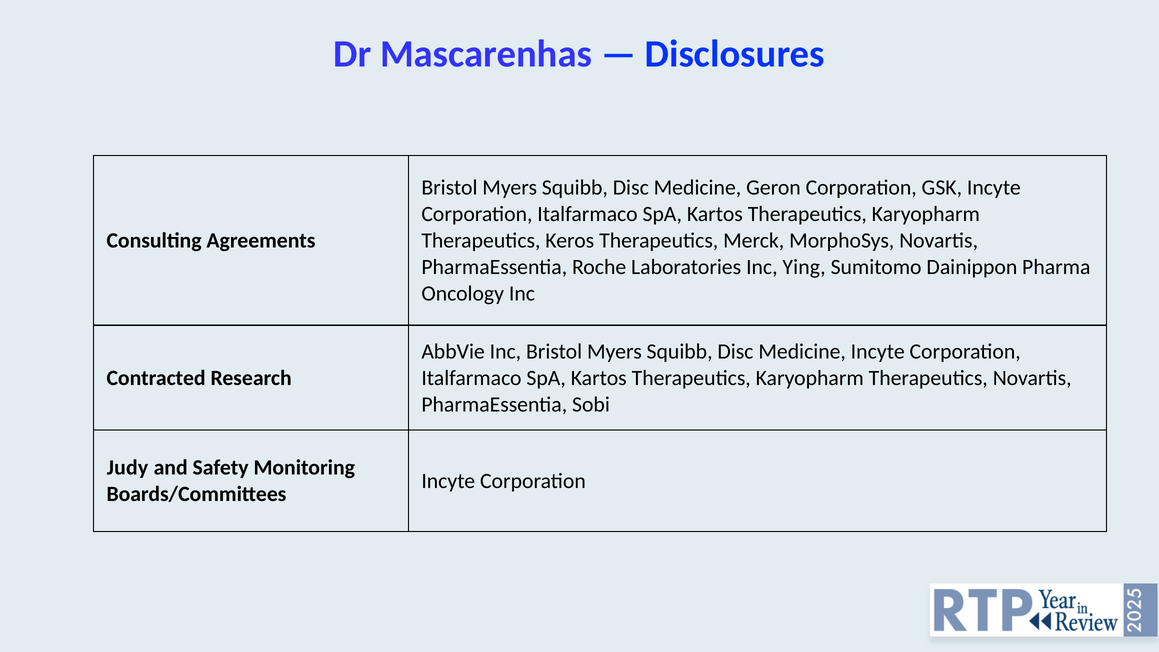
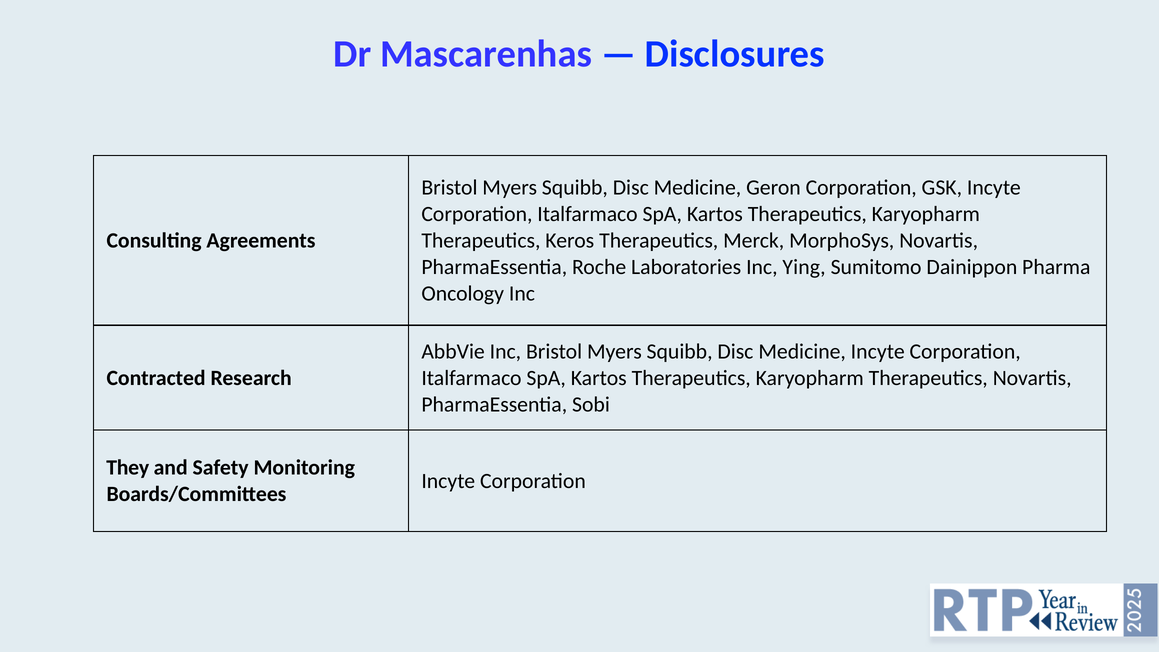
Judy: Judy -> They
